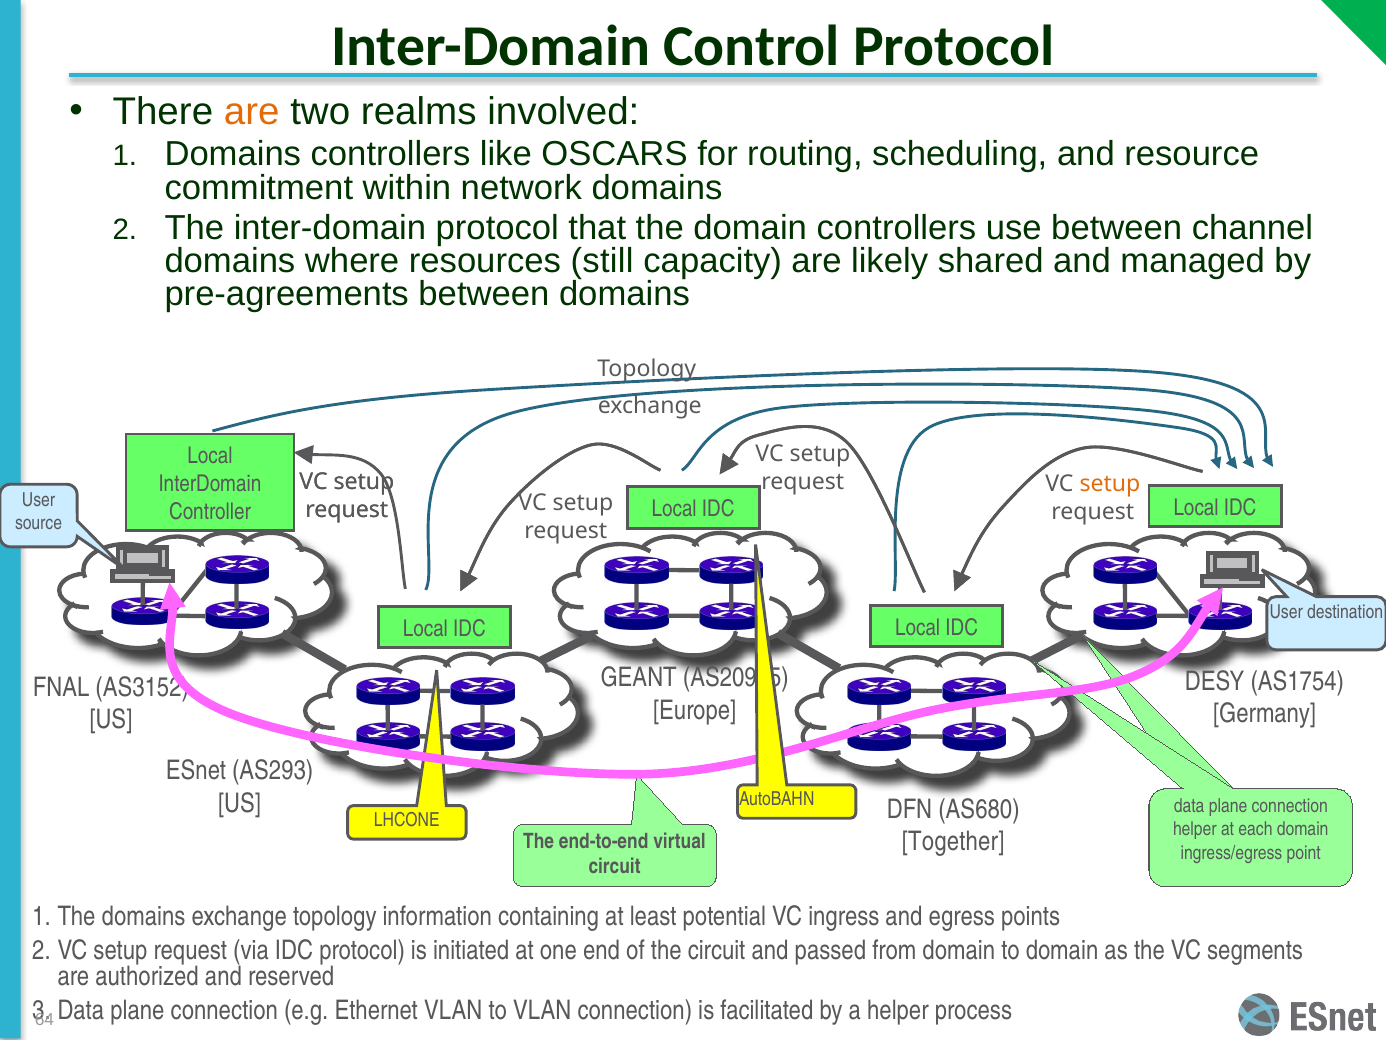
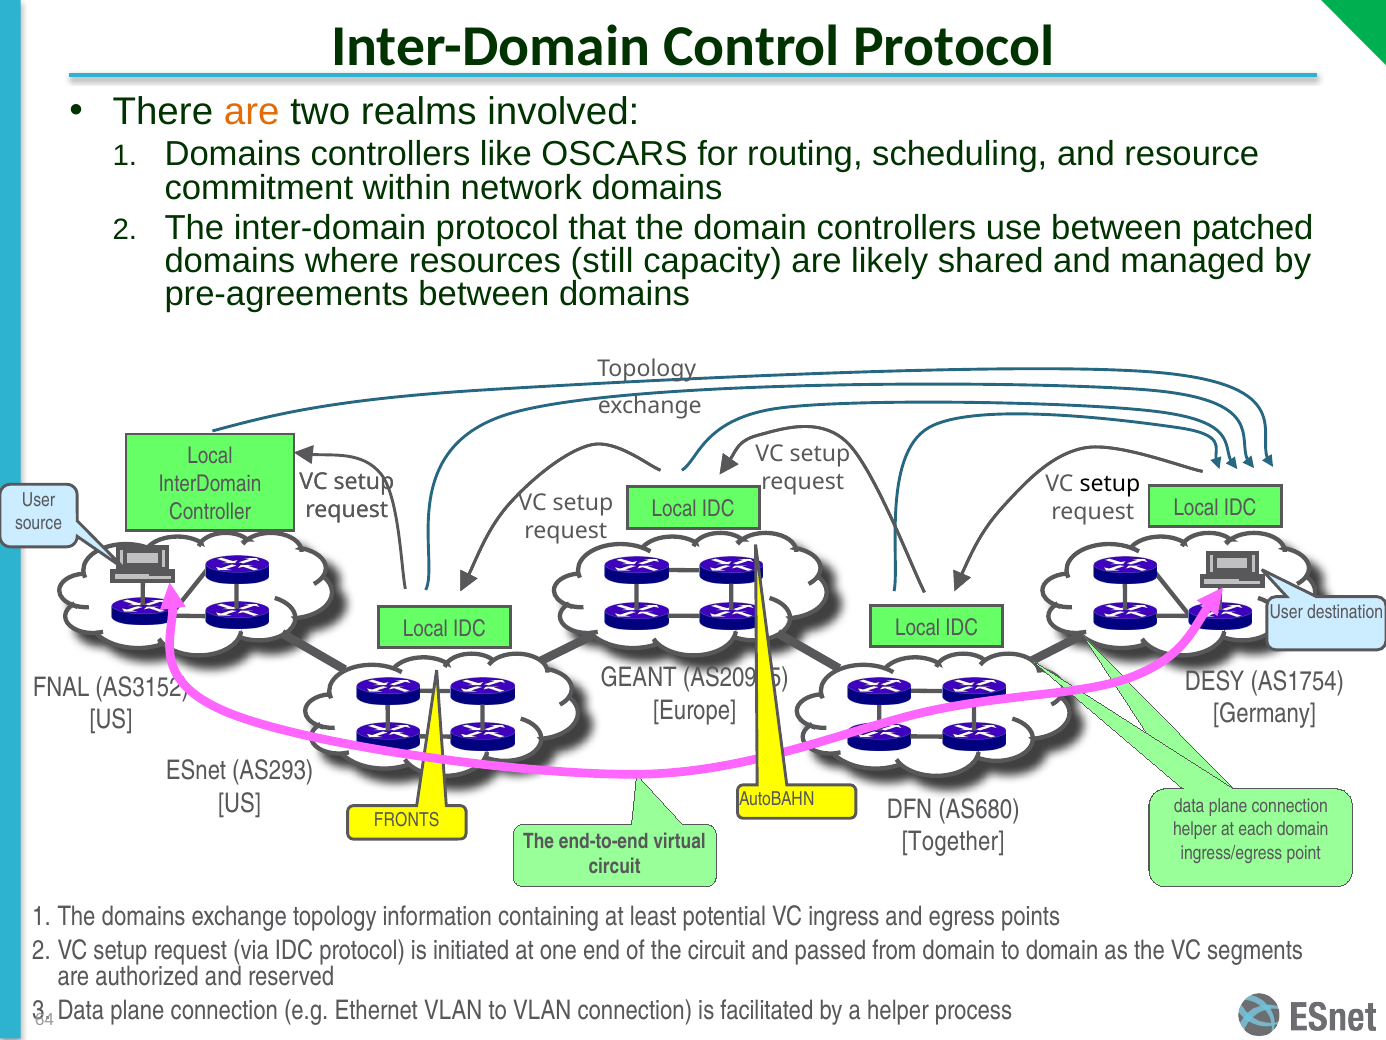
channel: channel -> patched
setup at (1110, 484) colour: orange -> black
LHCONE: LHCONE -> FRONTS
